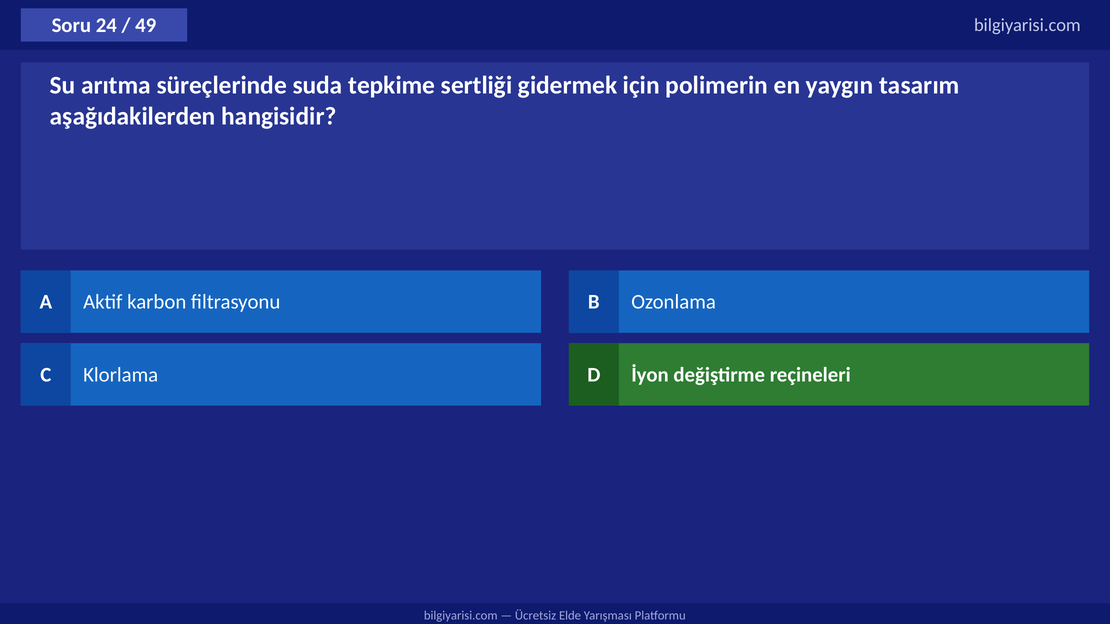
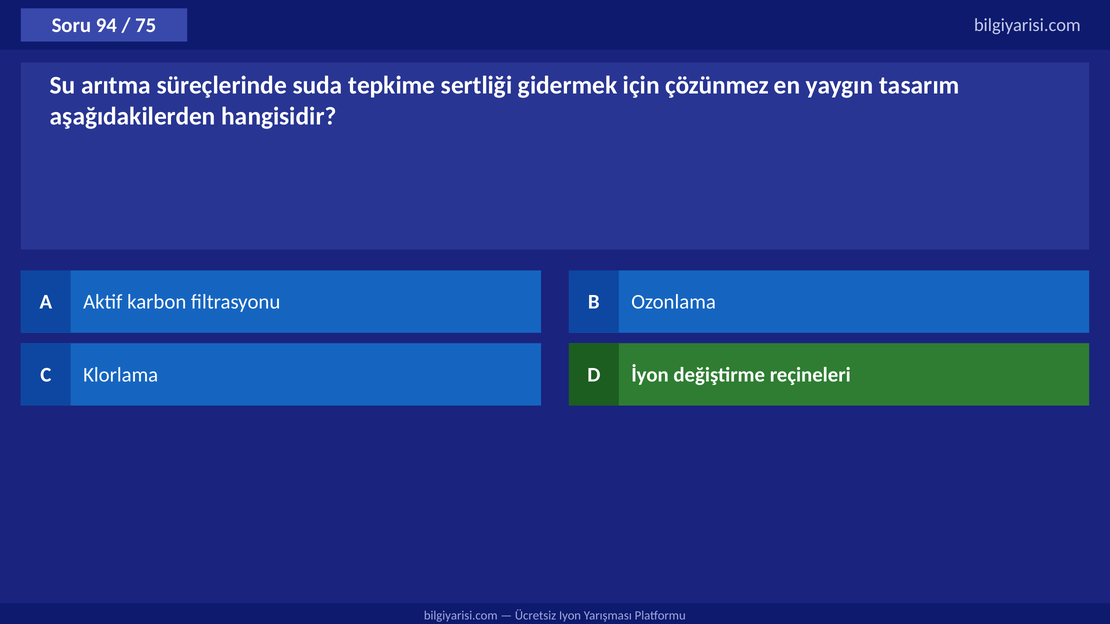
24: 24 -> 94
49: 49 -> 75
polimerin: polimerin -> çözünmez
Elde: Elde -> Iyon
